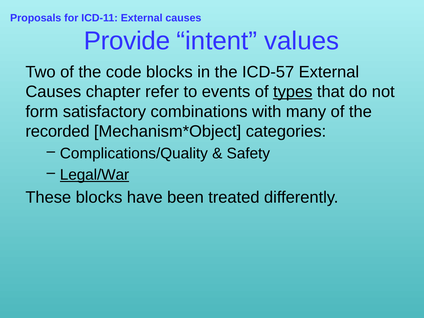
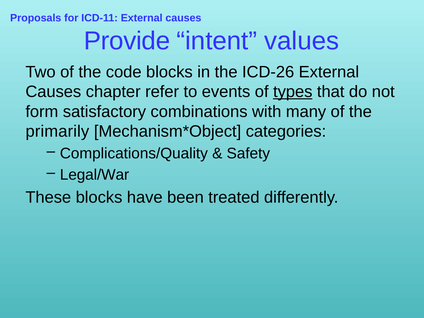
ICD-57: ICD-57 -> ICD-26
recorded: recorded -> primarily
Legal/War underline: present -> none
